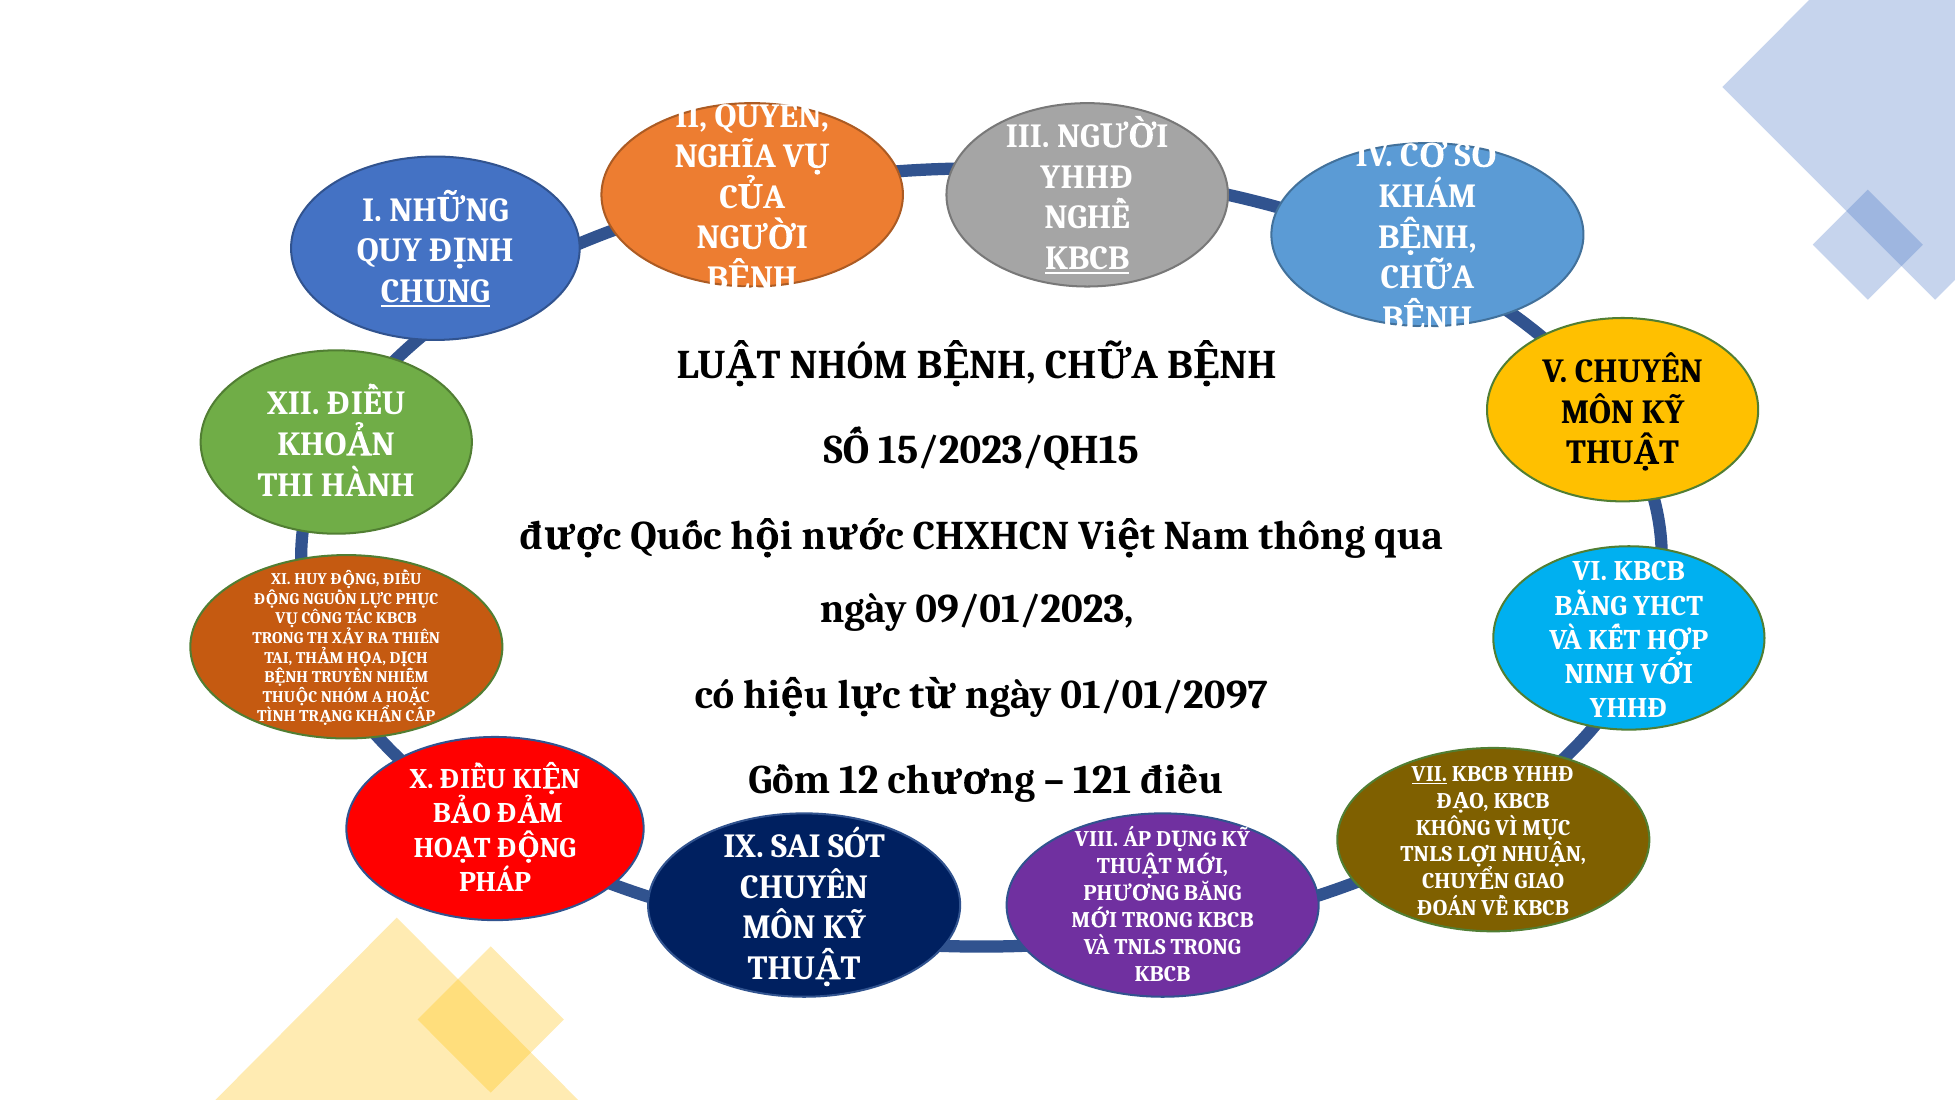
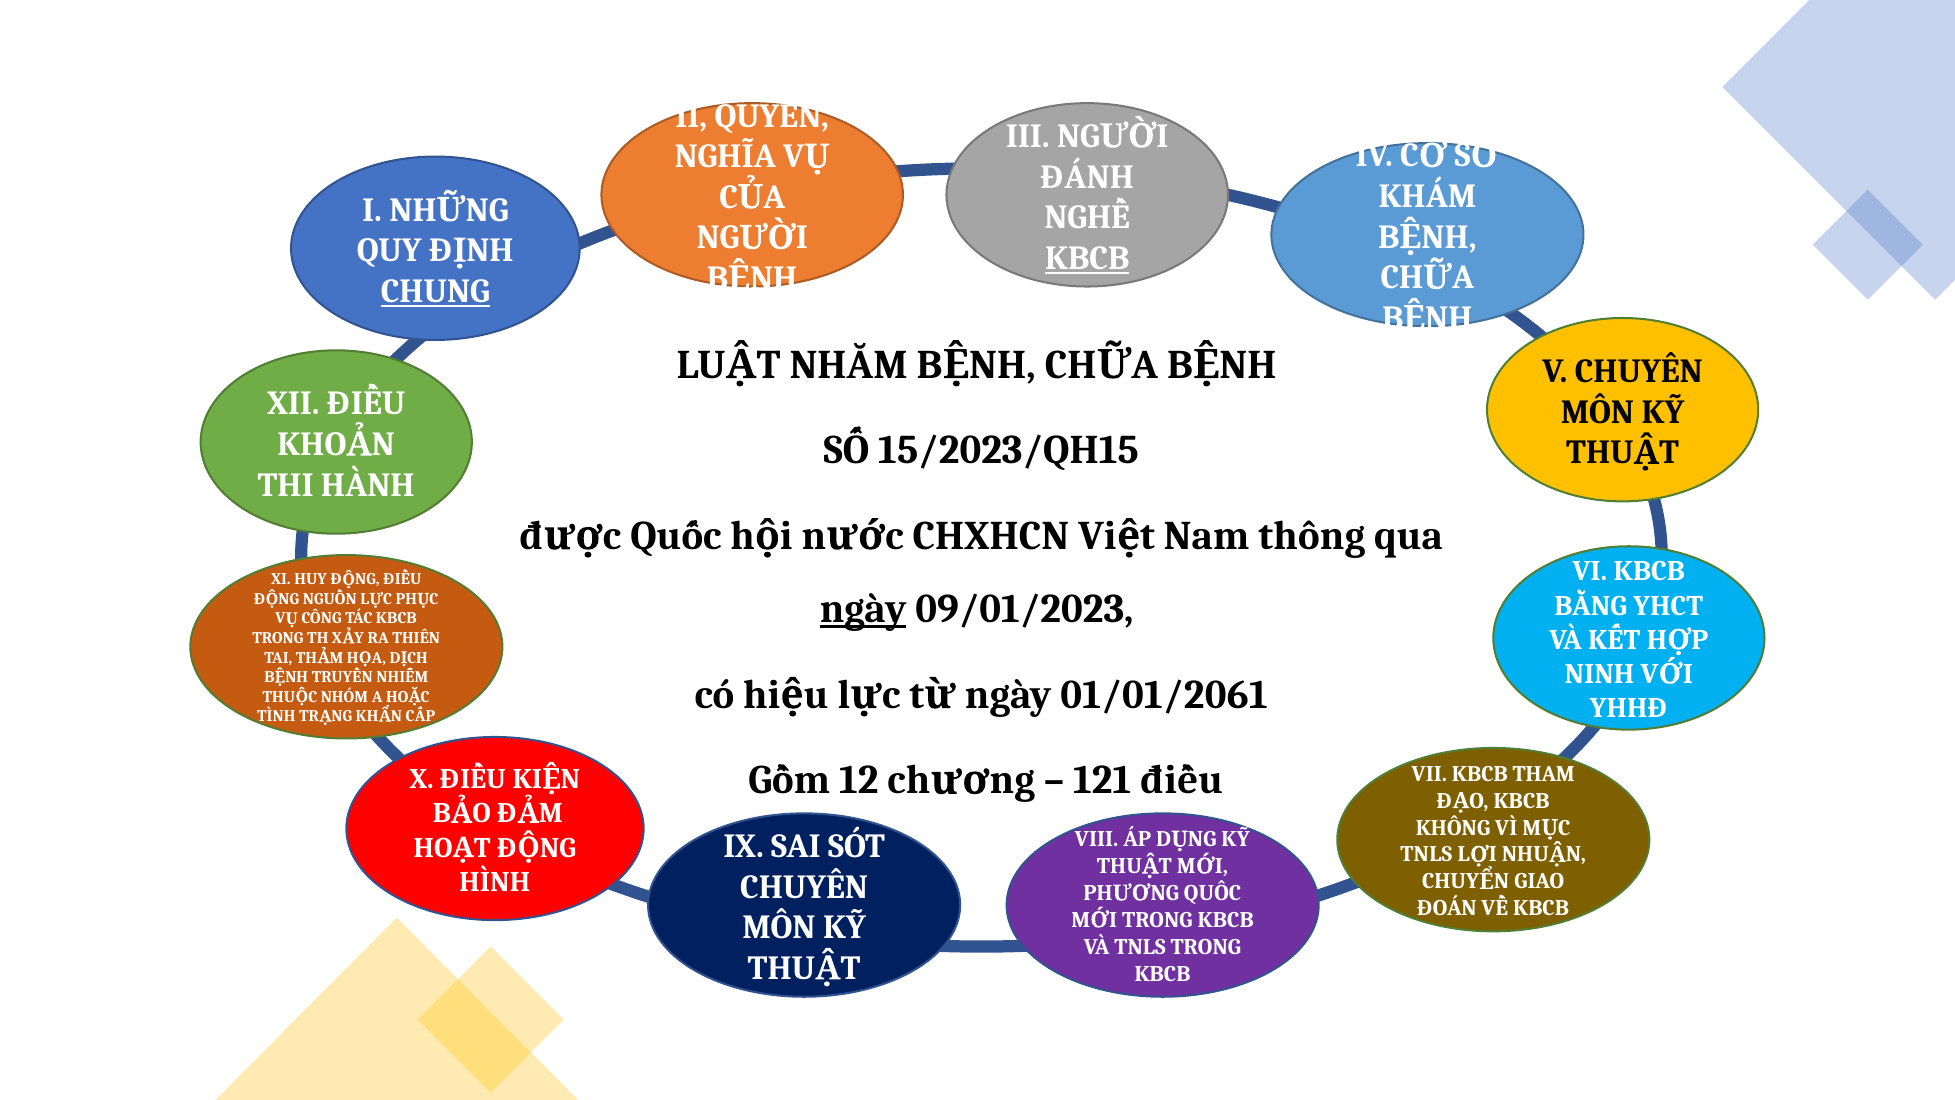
YHHĐ at (1087, 177): YHHĐ -> ĐÁNH
NHÓM at (849, 365): NHÓM -> NHẰM
ngày at (863, 609) underline: none -> present
01/01/2097: 01/01/2097 -> 01/01/2061
VII underline: present -> none
KBCB YHHĐ: YHHĐ -> THAM
PHÁP: PHÁP -> HÌNH
BẰNG: BẰNG -> QUỐC
